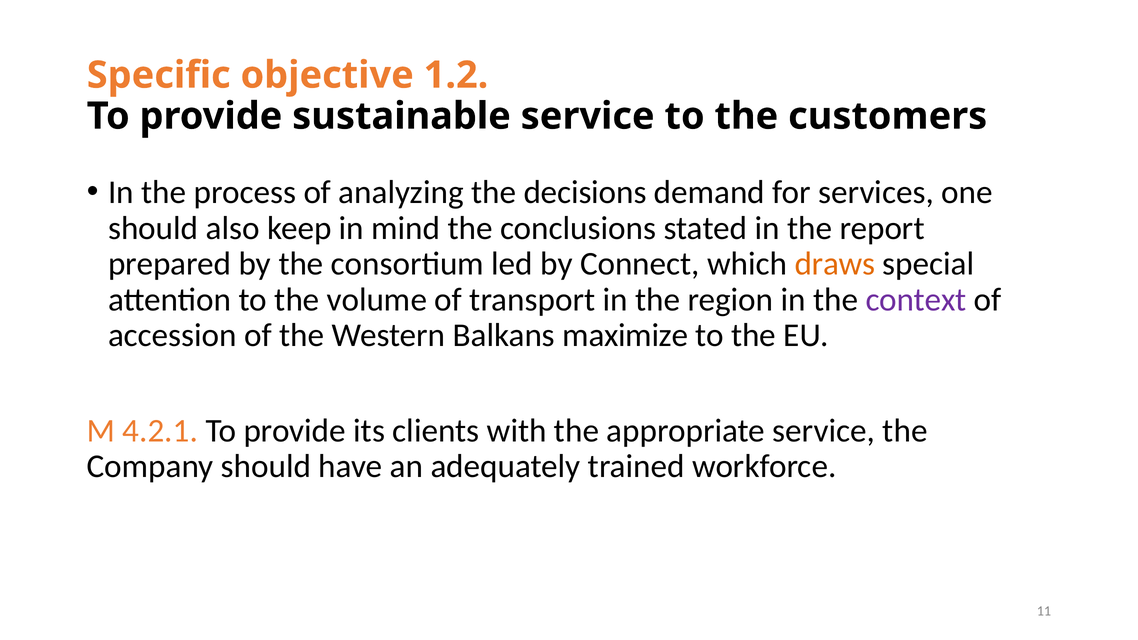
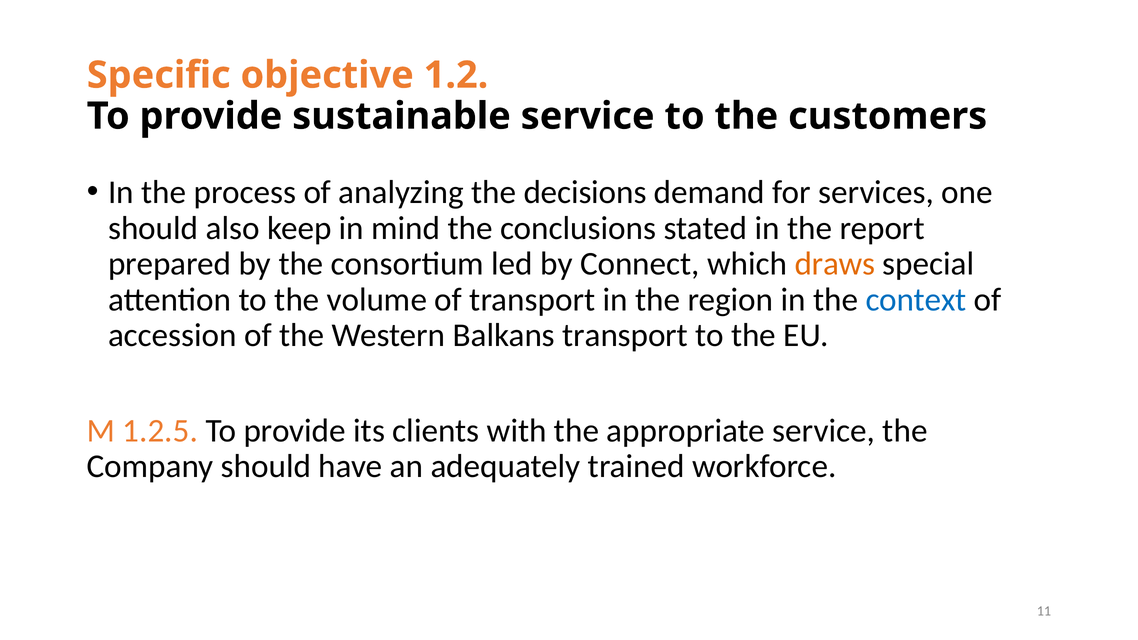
context colour: purple -> blue
Balkans maximize: maximize -> transport
4.2.1: 4.2.1 -> 1.2.5
